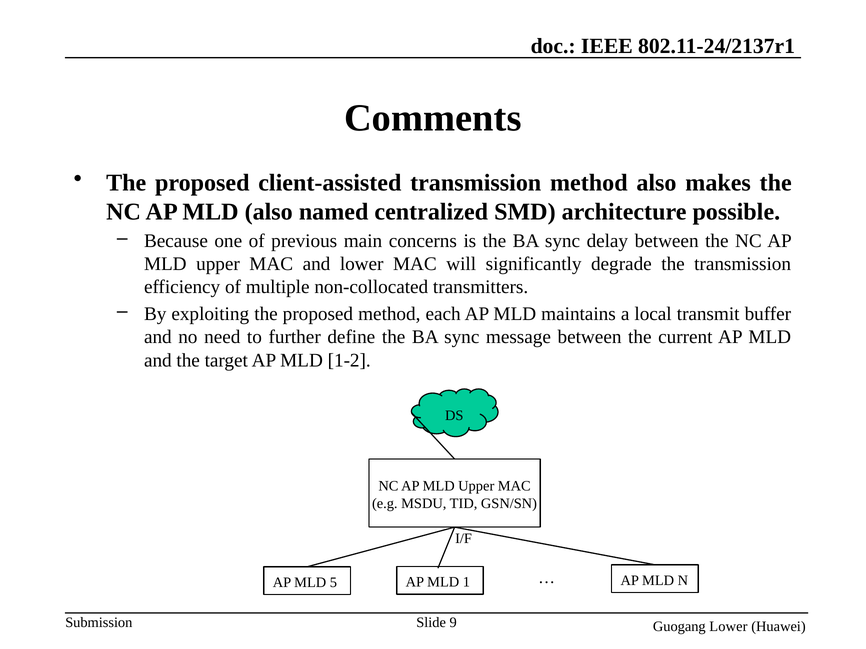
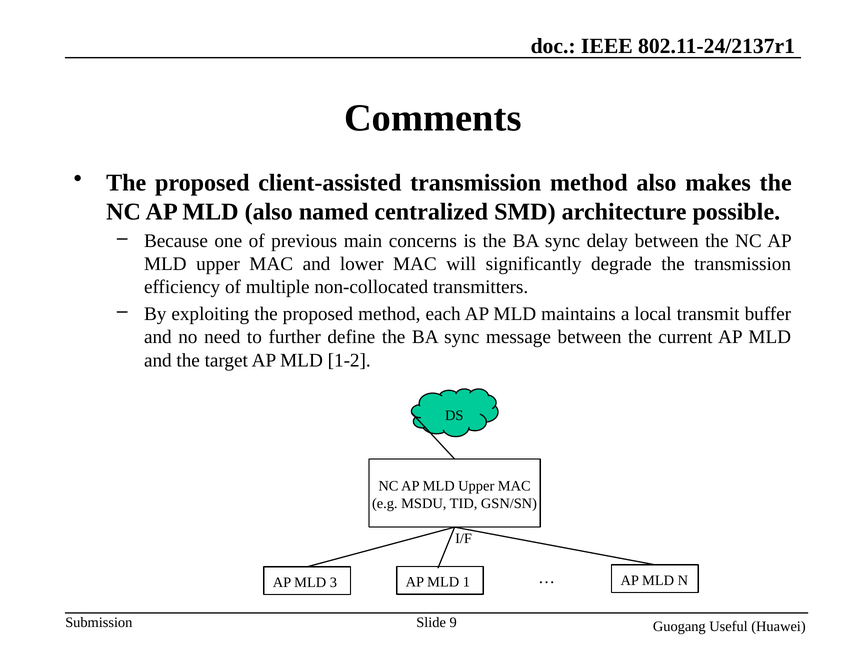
5: 5 -> 3
Guogang Lower: Lower -> Useful
